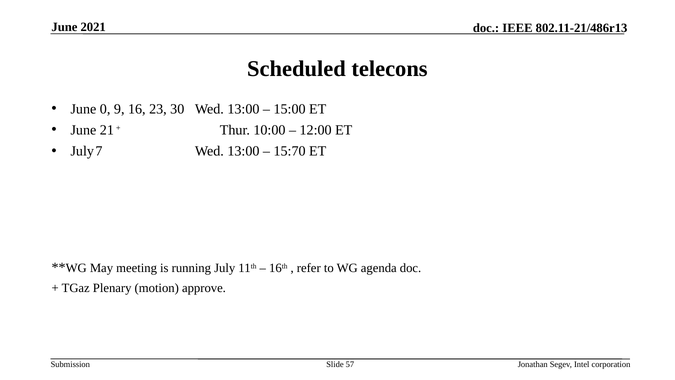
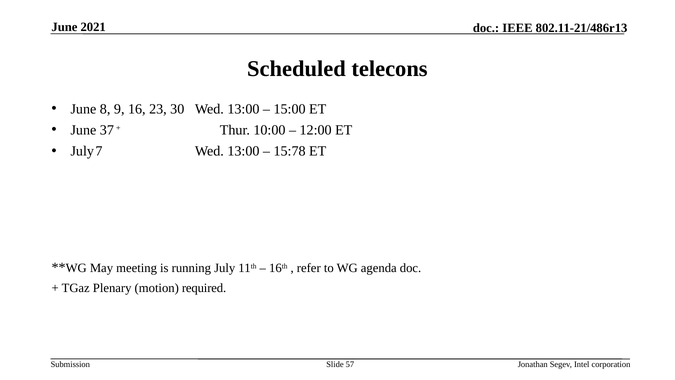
0: 0 -> 8
21: 21 -> 37
15:70: 15:70 -> 15:78
approve: approve -> required
